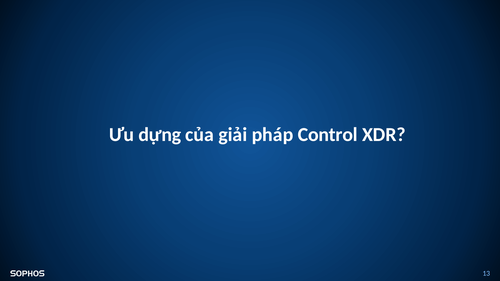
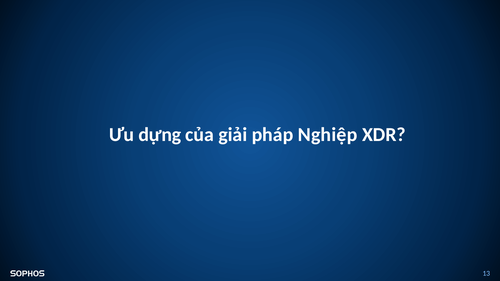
Control: Control -> Nghiệp
